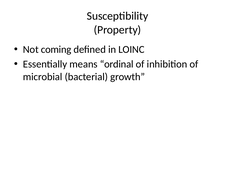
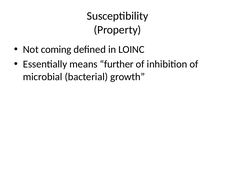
ordinal: ordinal -> further
